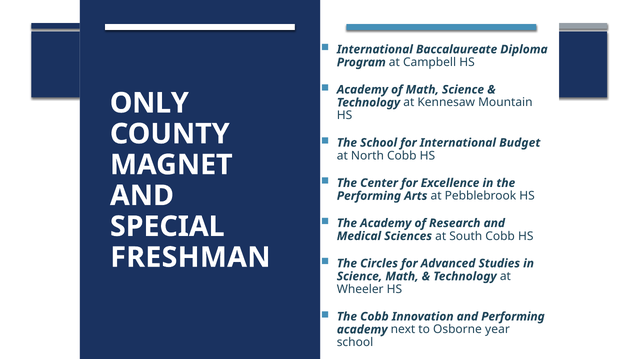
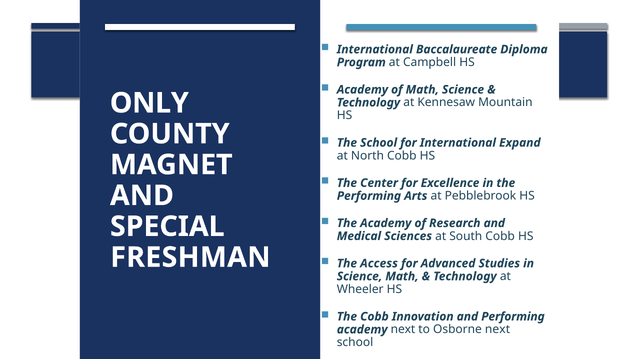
Budget: Budget -> Expand
Circles: Circles -> Access
Osborne year: year -> next
